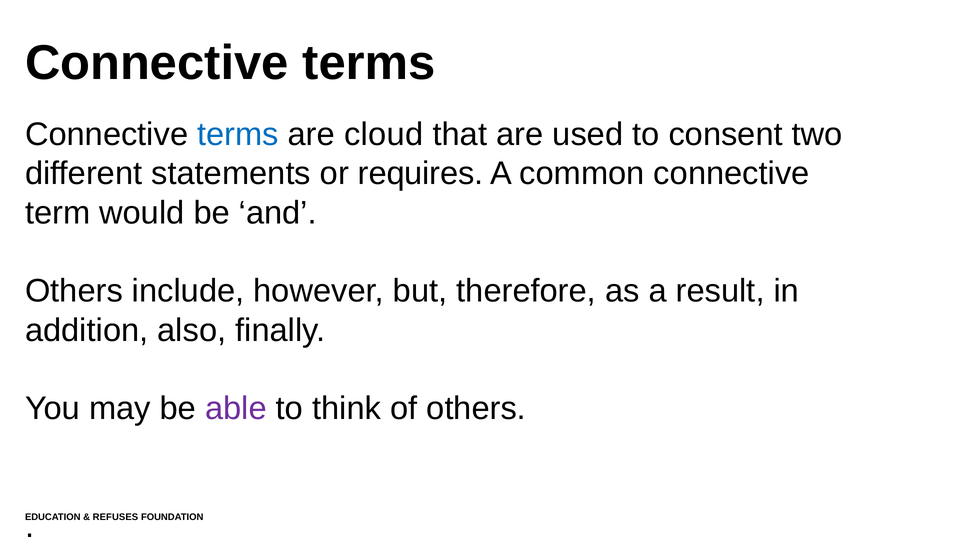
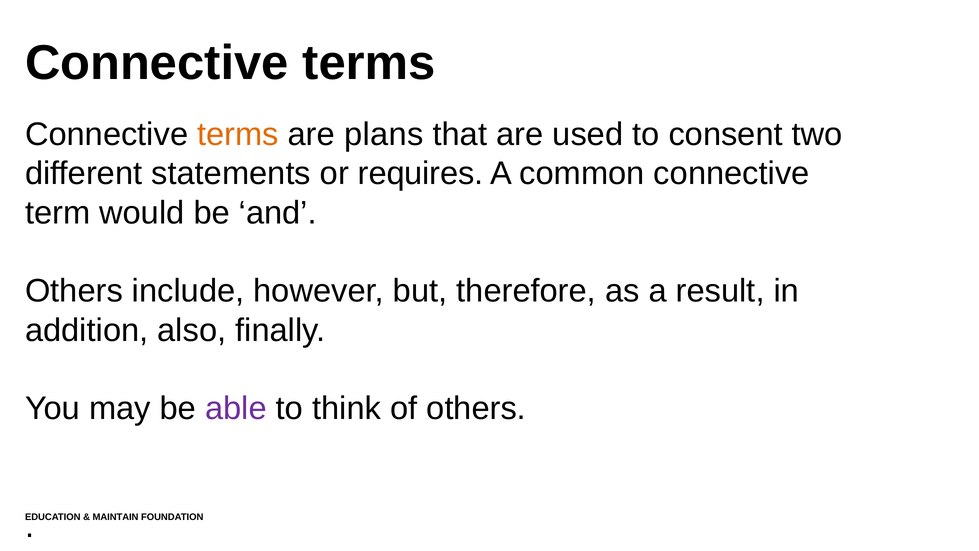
terms at (238, 134) colour: blue -> orange
cloud: cloud -> plans
REFUSES: REFUSES -> MAINTAIN
